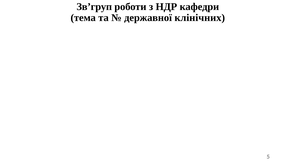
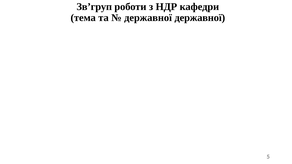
державної клінічних: клінічних -> державної
